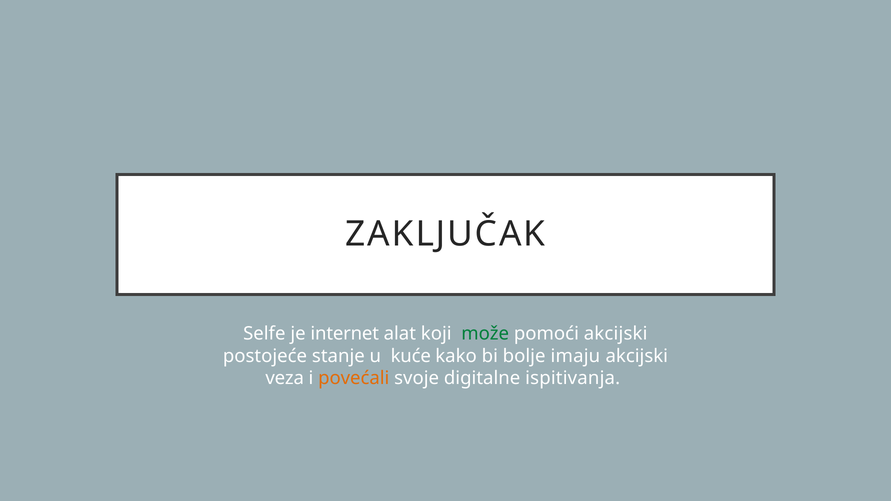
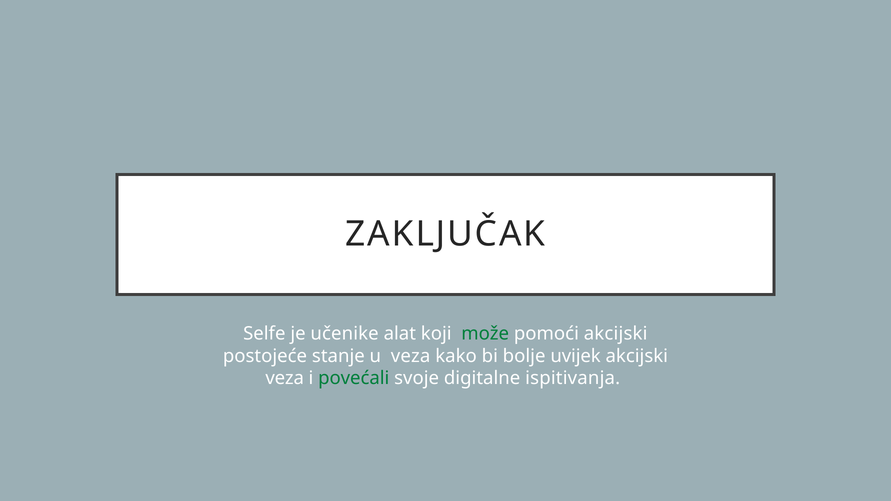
internet: internet -> učenike
u kuće: kuće -> veza
imaju: imaju -> uvijek
povećali colour: orange -> green
